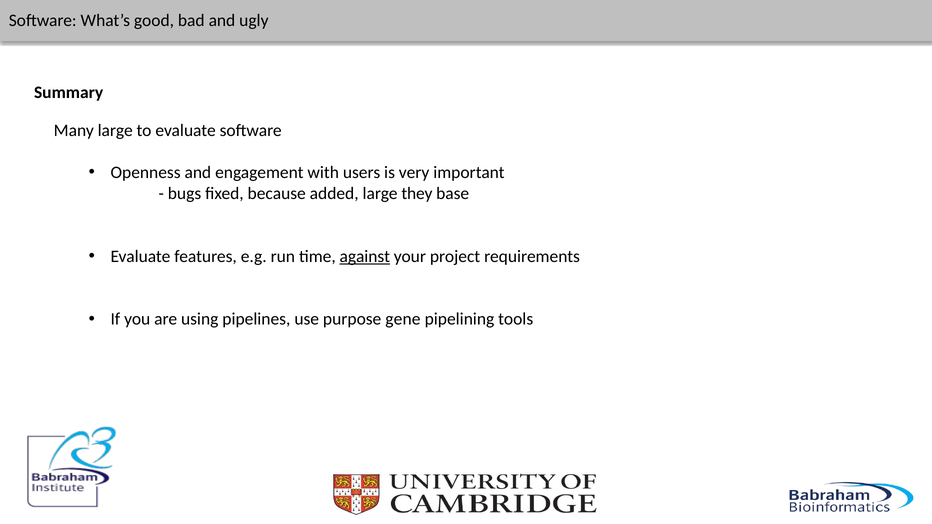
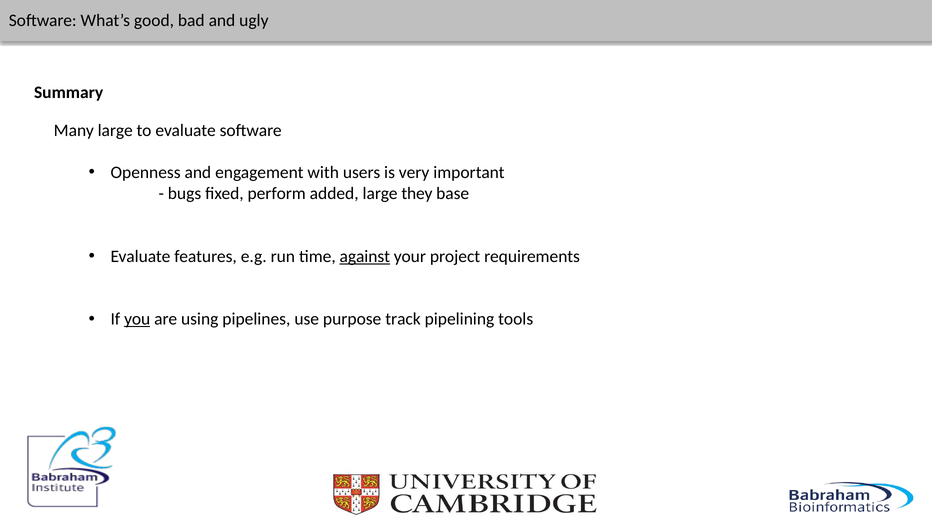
because: because -> perform
you underline: none -> present
gene: gene -> track
